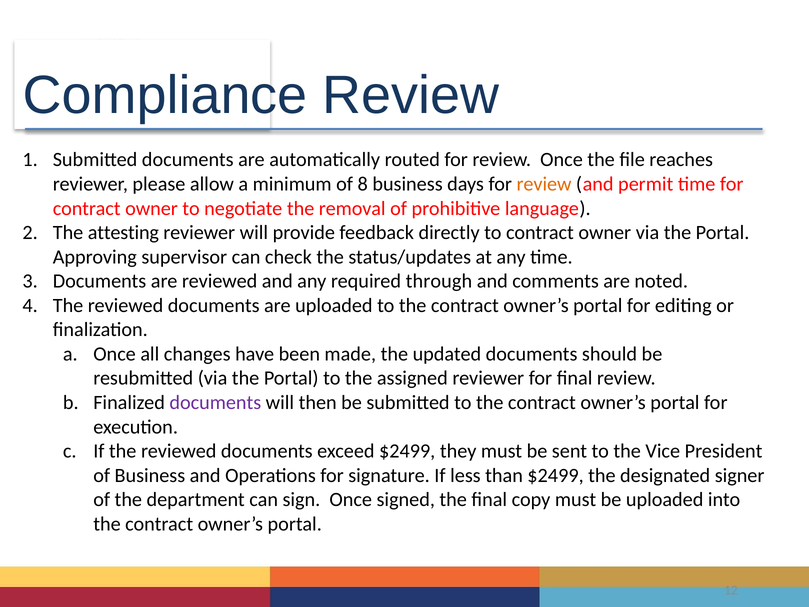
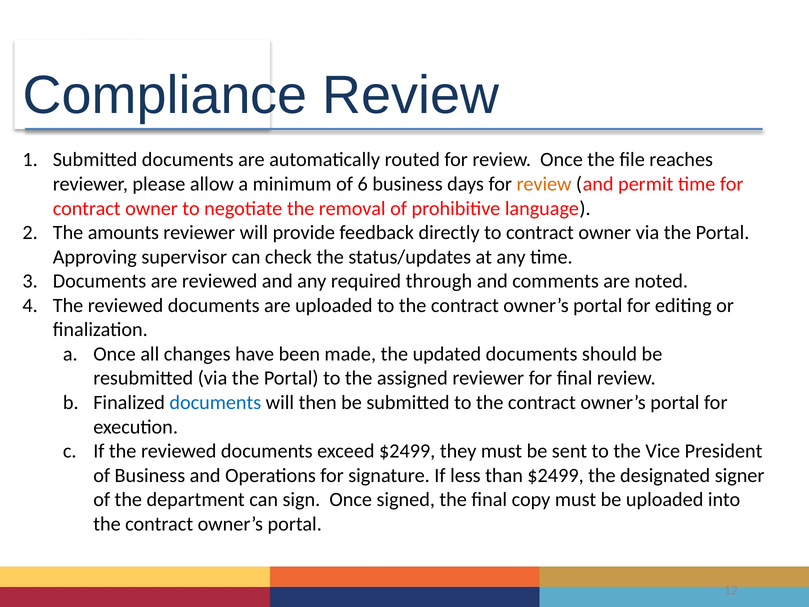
8: 8 -> 6
attesting: attesting -> amounts
documents at (215, 402) colour: purple -> blue
